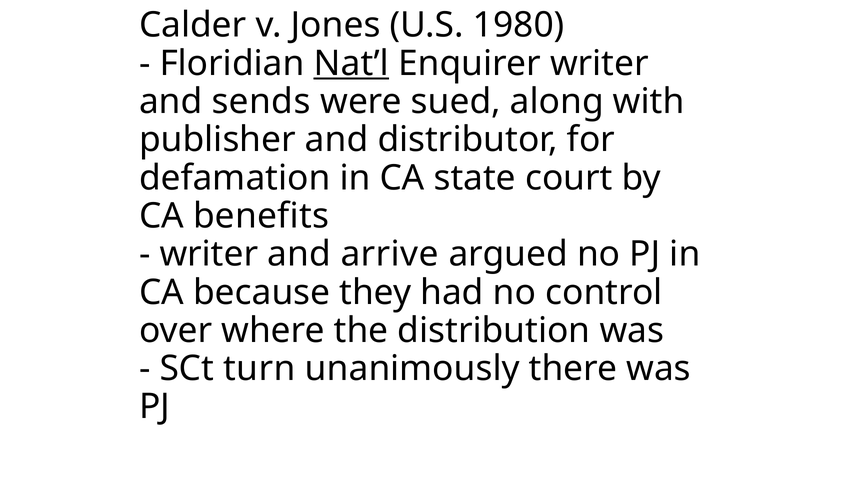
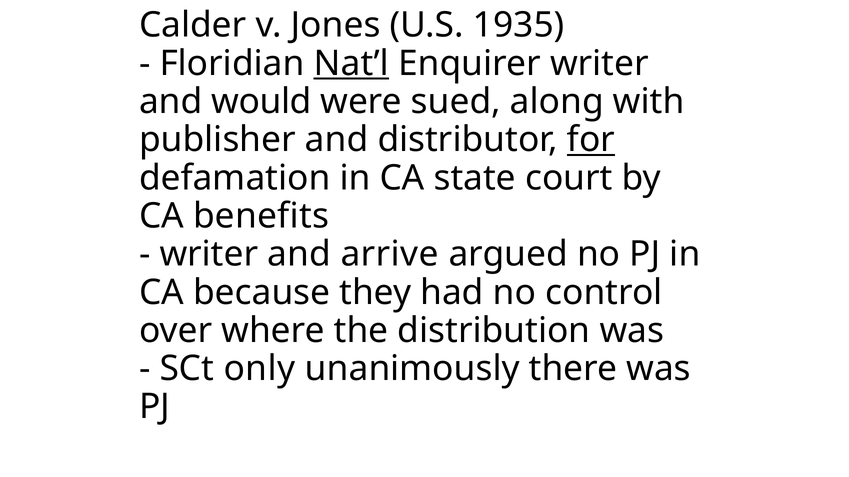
1980: 1980 -> 1935
sends: sends -> would
for underline: none -> present
turn: turn -> only
